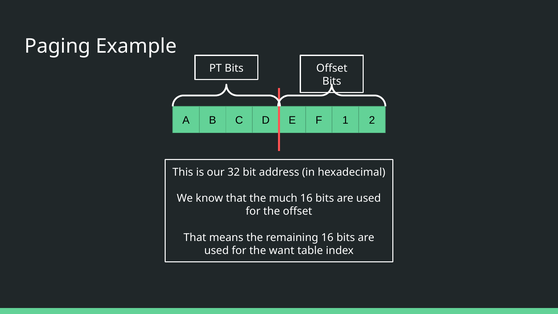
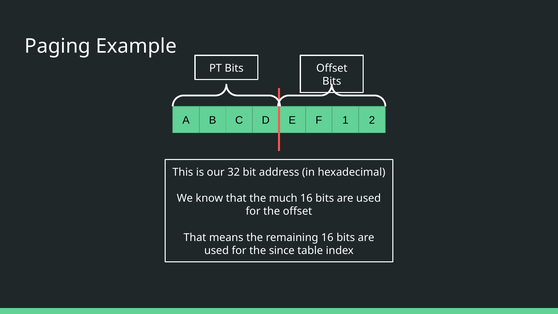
want: want -> since
